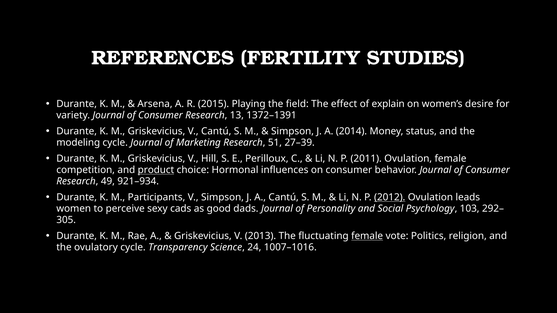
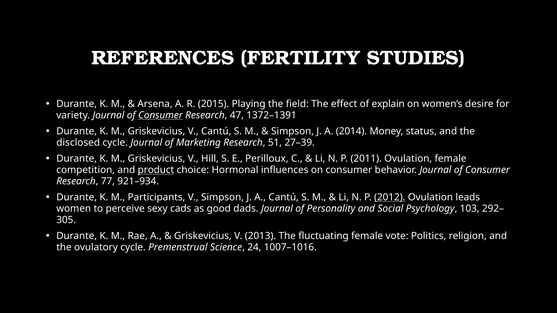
Consumer at (160, 115) underline: none -> present
13: 13 -> 47
modeling: modeling -> disclosed
49: 49 -> 77
female at (367, 236) underline: present -> none
Transparency: Transparency -> Premenstrual
